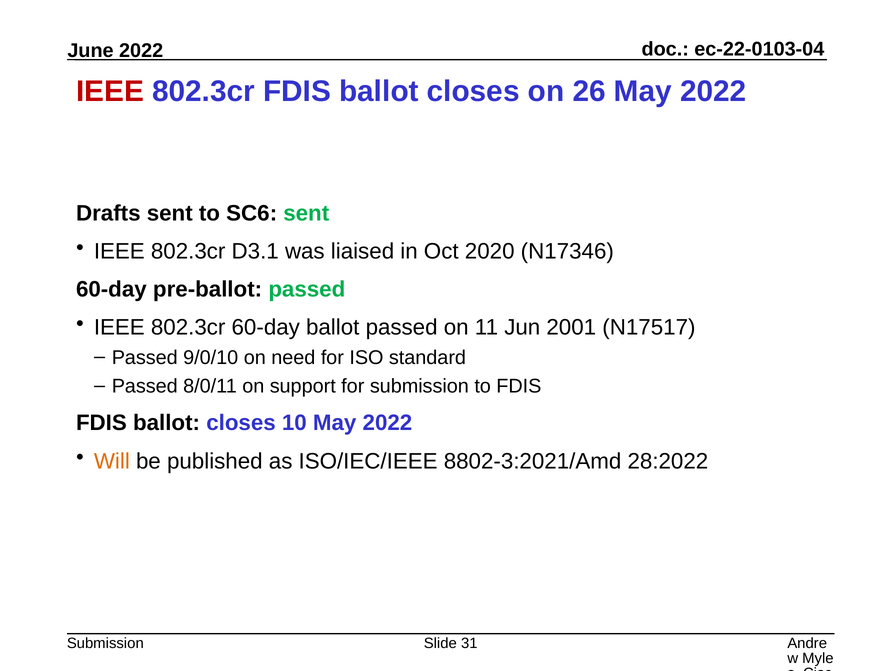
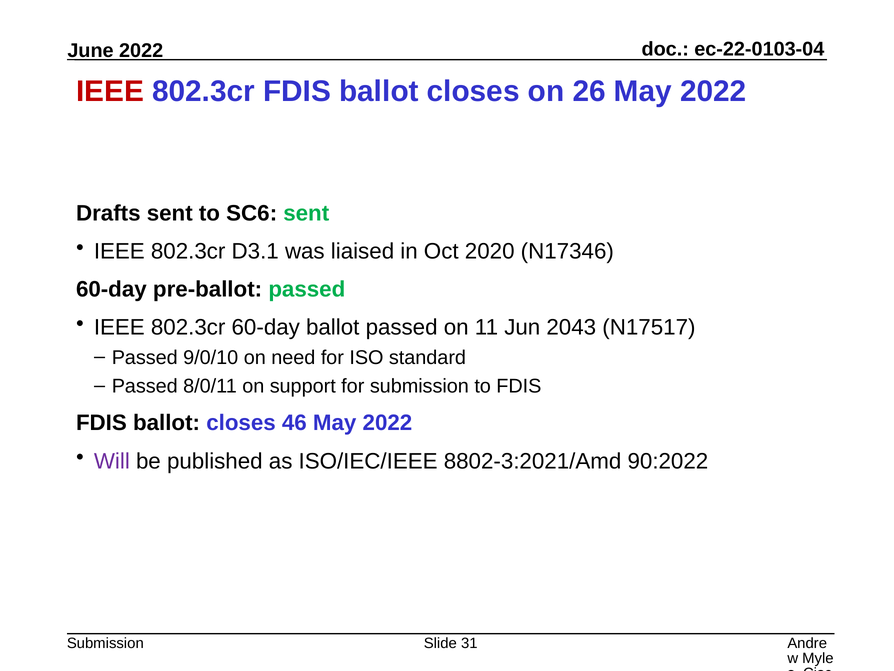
2001: 2001 -> 2043
10: 10 -> 46
Will colour: orange -> purple
28:2022: 28:2022 -> 90:2022
